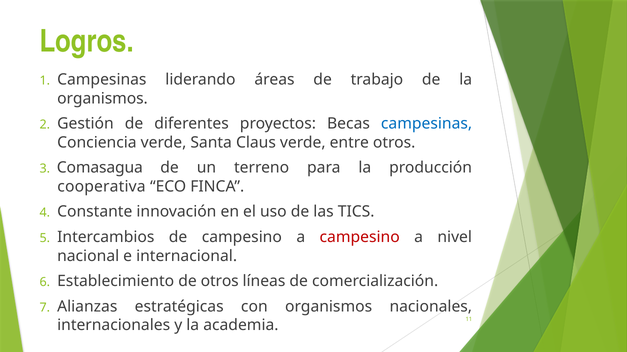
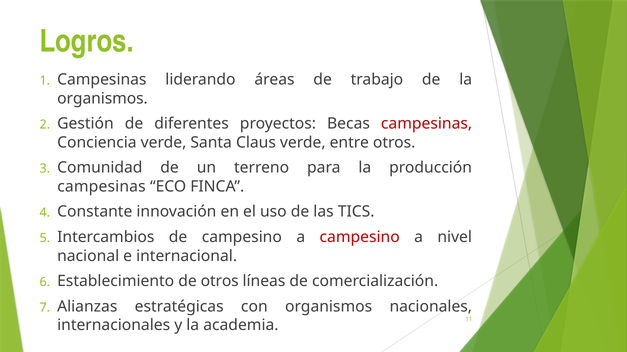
campesinas at (427, 124) colour: blue -> red
Comasagua: Comasagua -> Comunidad
cooperativa at (101, 187): cooperativa -> campesinas
